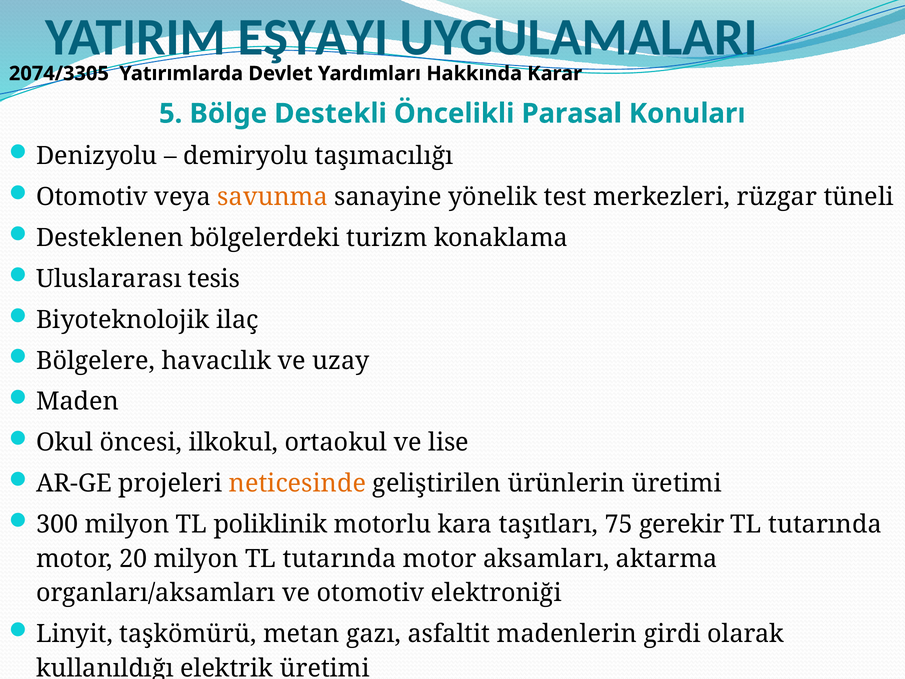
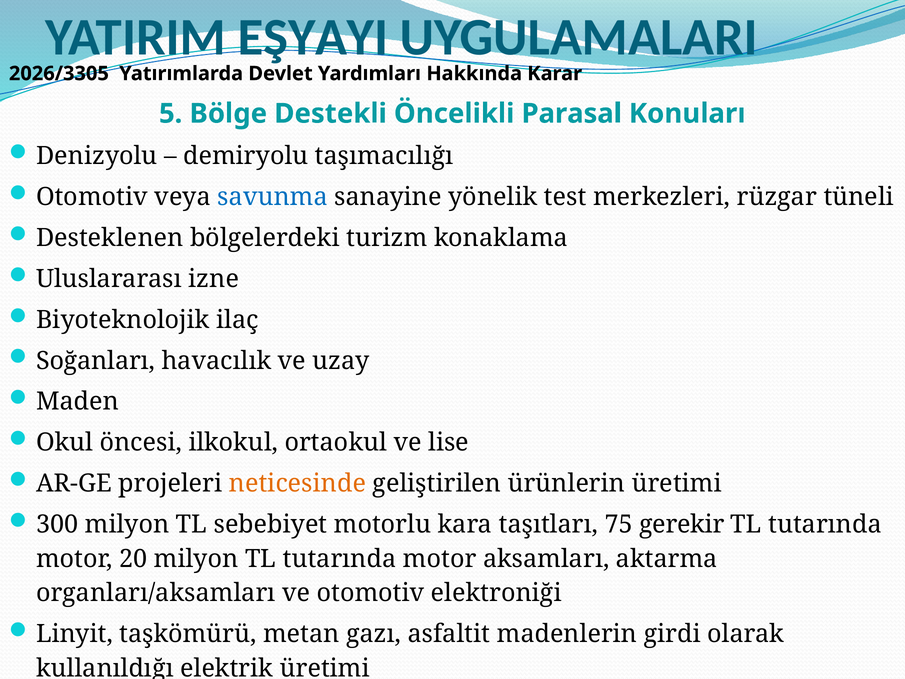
2074/3305: 2074/3305 -> 2026/3305
savunma colour: orange -> blue
tesis: tesis -> izne
Bölgelere: Bölgelere -> Soğanları
poliklinik: poliklinik -> sebebiyet
